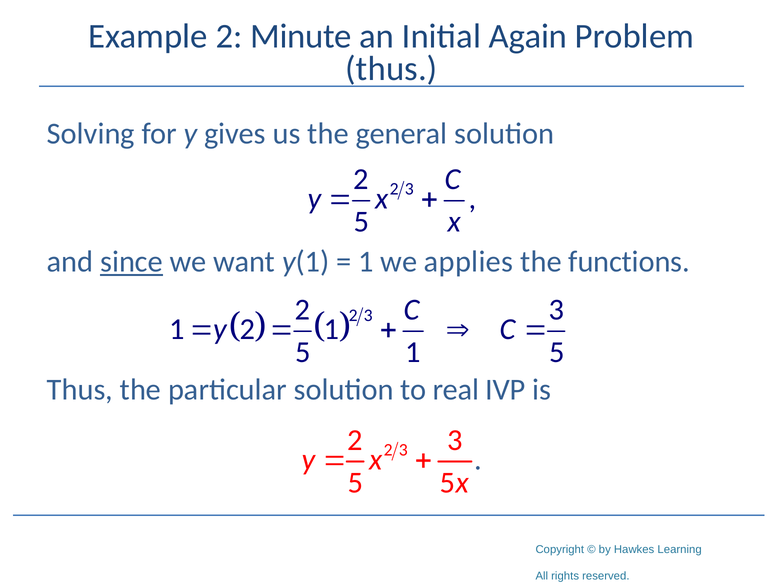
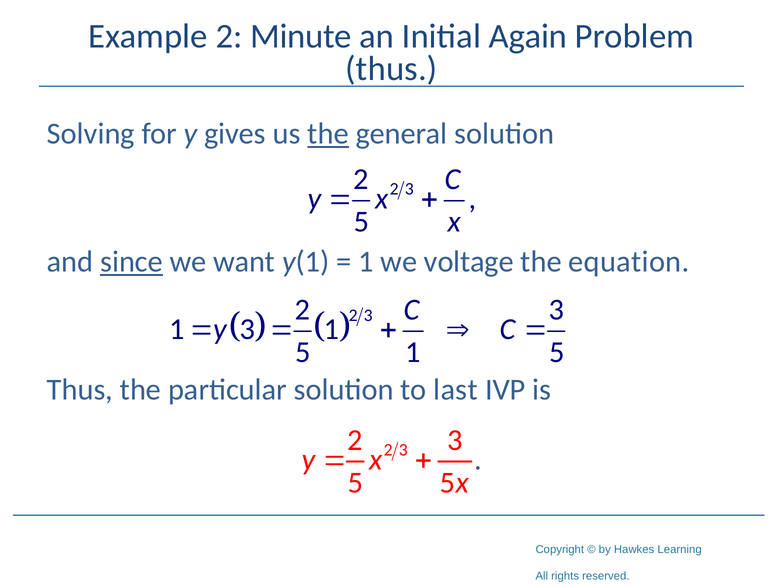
the at (328, 134) underline: none -> present
applies: applies -> voltage
functions: functions -> equation
1 2: 2 -> 3
real: real -> last
